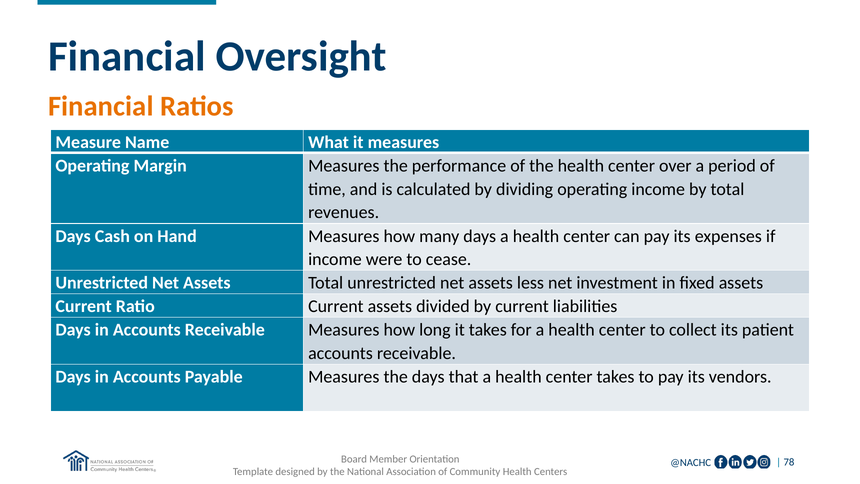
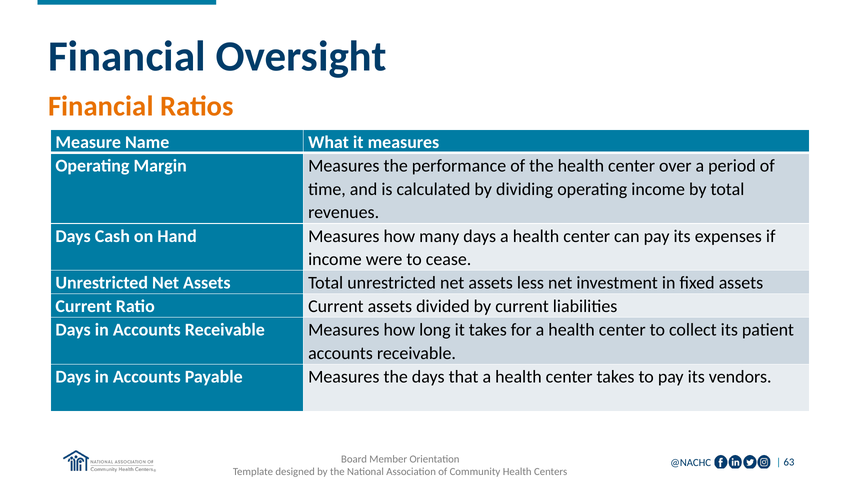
78: 78 -> 63
